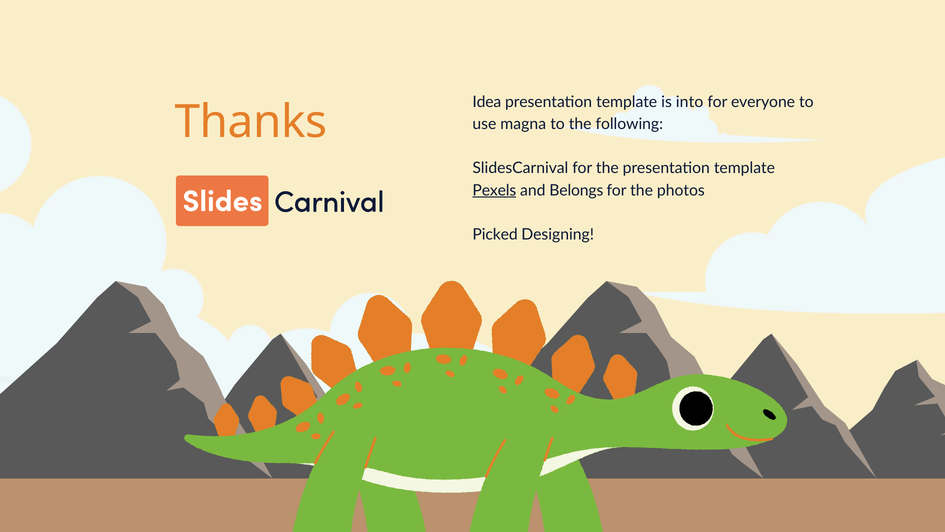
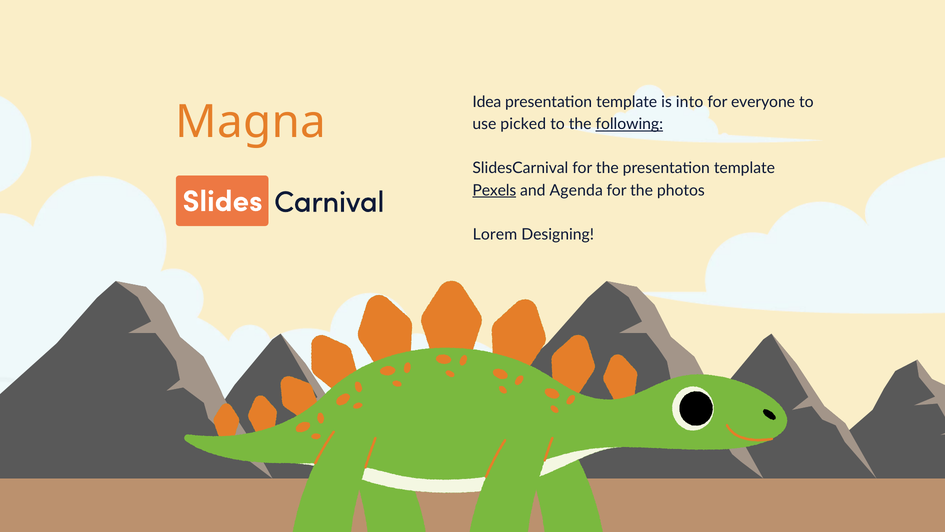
Thanks: Thanks -> Magna
magna: magna -> picked
following underline: none -> present
Belongs: Belongs -> Agenda
Picked: Picked -> Lorem
